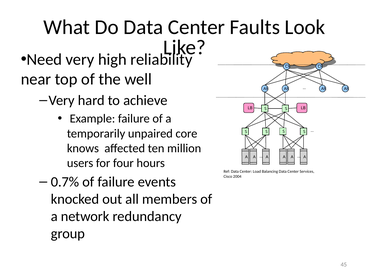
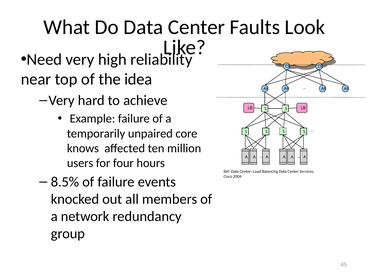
well: well -> idea
0.7%: 0.7% -> 8.5%
